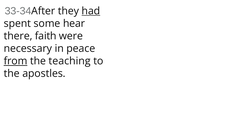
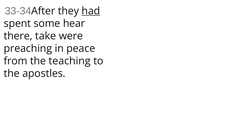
faith: faith -> take
necessary: necessary -> preaching
from underline: present -> none
